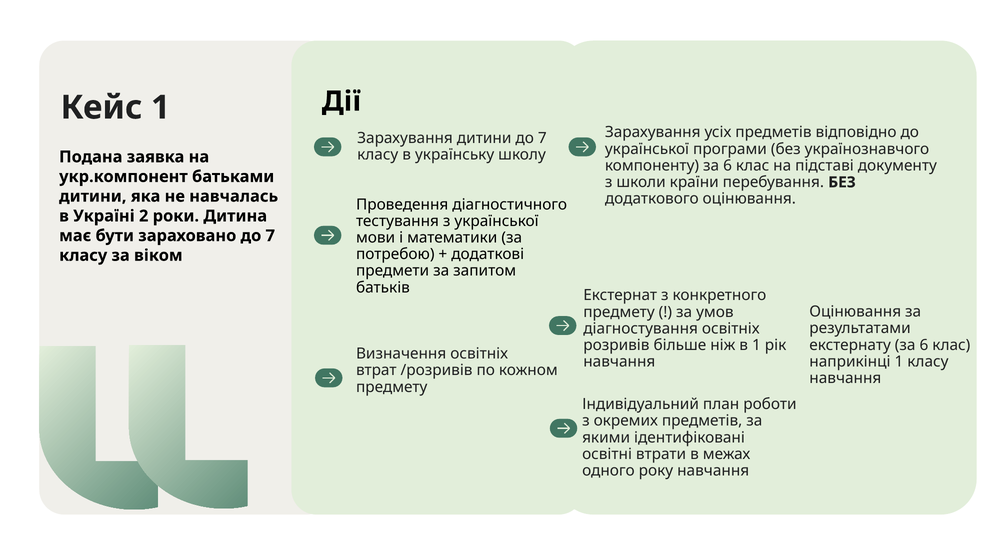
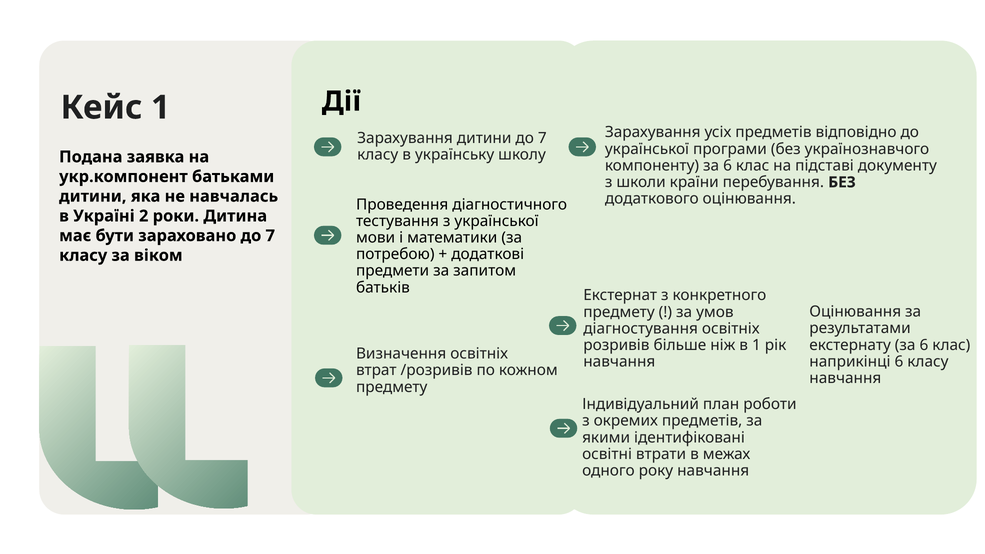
наприкінці 1: 1 -> 6
